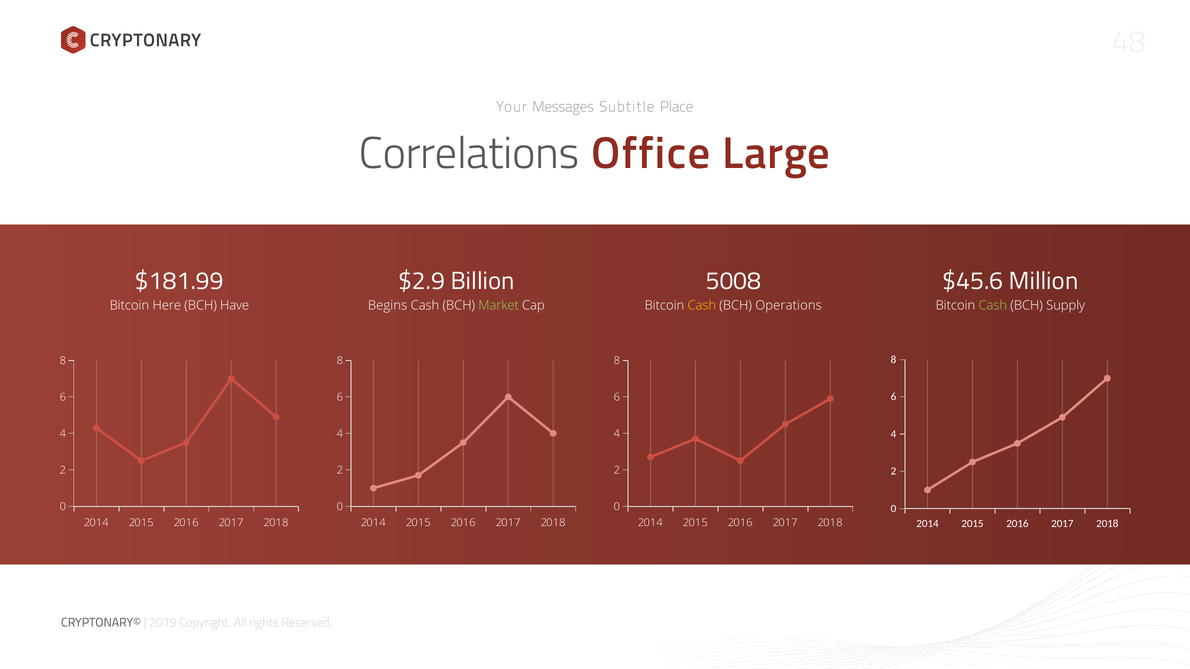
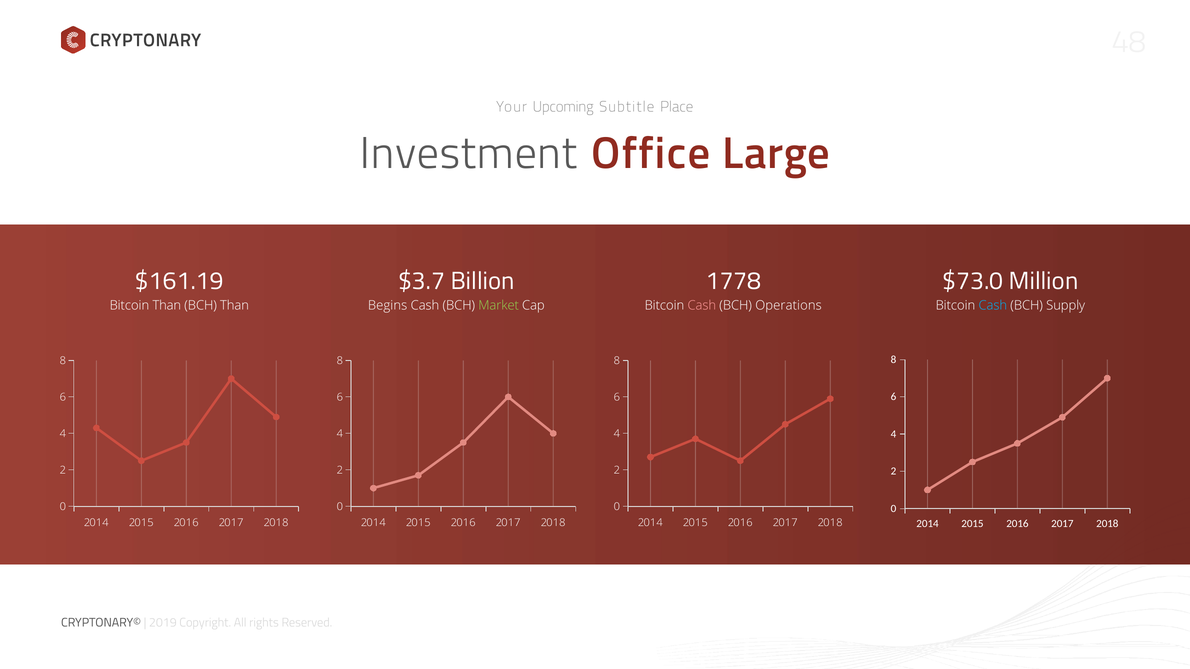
Messages: Messages -> Upcoming
Correlations: Correlations -> Investment
$181.99: $181.99 -> $161.19
$2.9: $2.9 -> $3.7
5008: 5008 -> 1778
$45.6: $45.6 -> $73.0
Bitcoin Here: Here -> Than
BCH Have: Have -> Than
Cash at (702, 306) colour: yellow -> pink
Cash at (993, 306) colour: light green -> light blue
